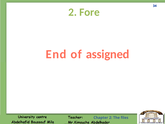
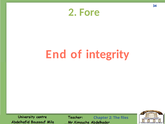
assigned: assigned -> integrity
